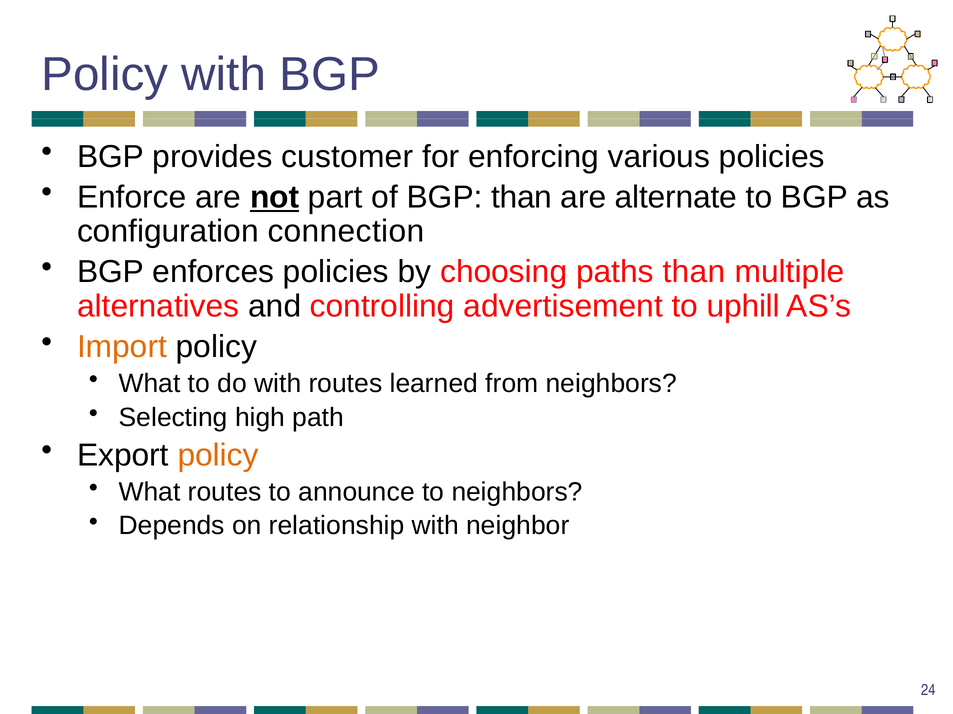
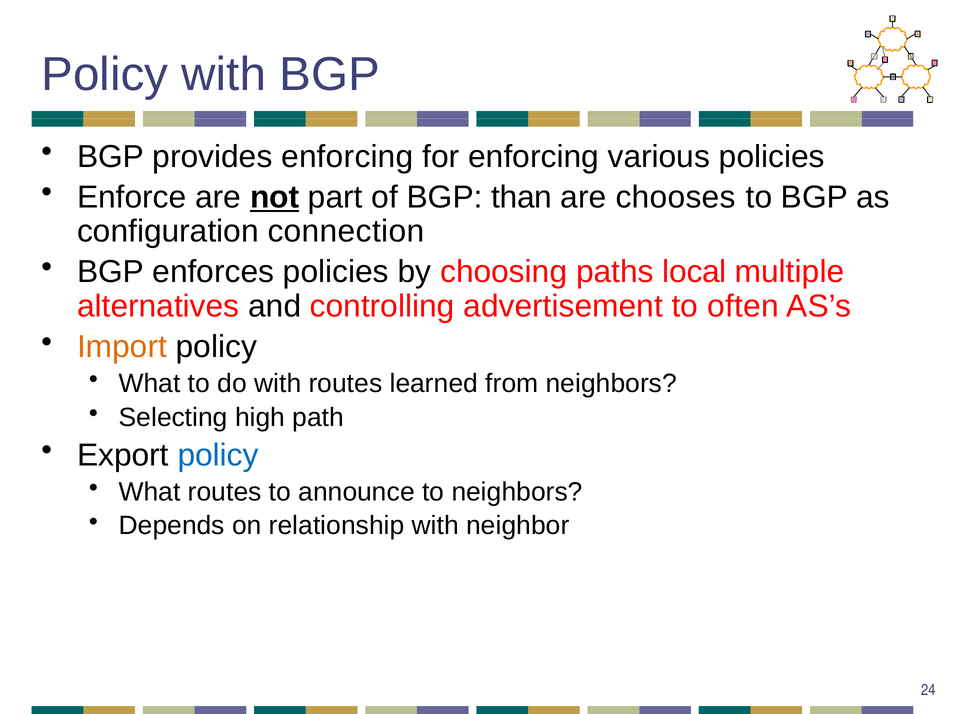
provides customer: customer -> enforcing
alternate: alternate -> chooses
paths than: than -> local
uphill: uphill -> often
policy at (218, 456) colour: orange -> blue
